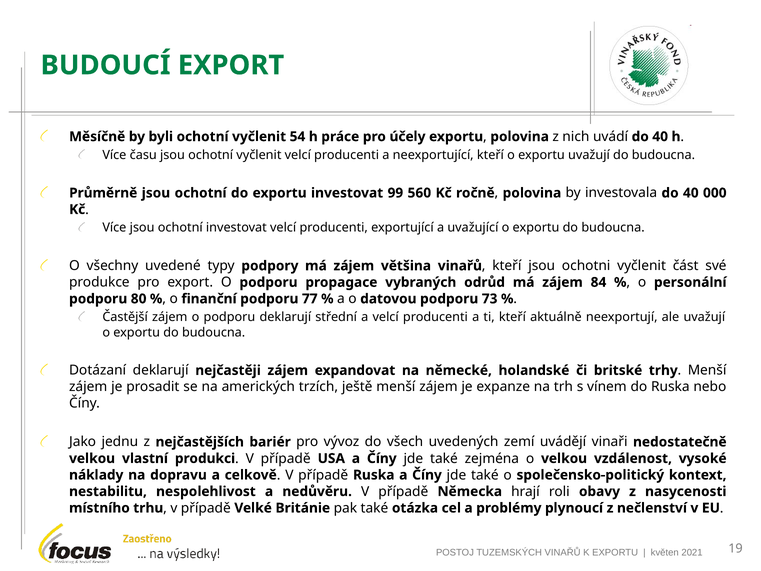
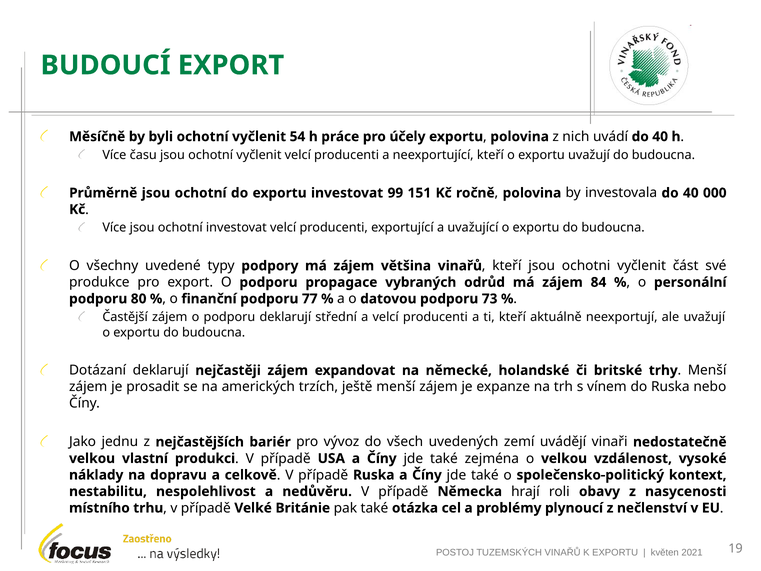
560: 560 -> 151
